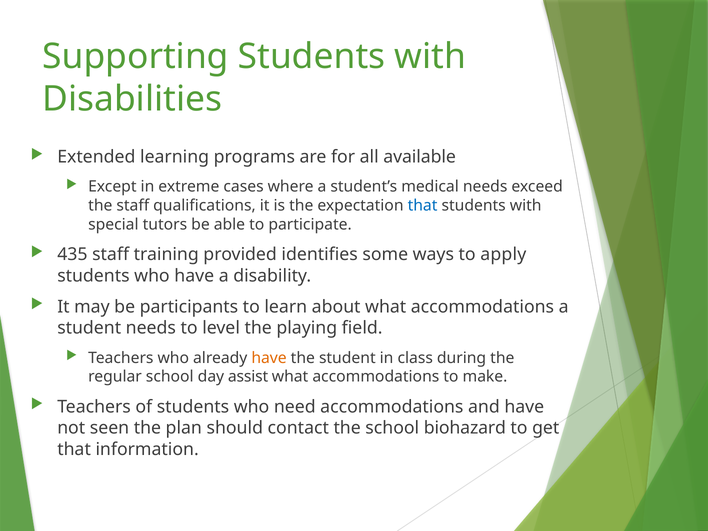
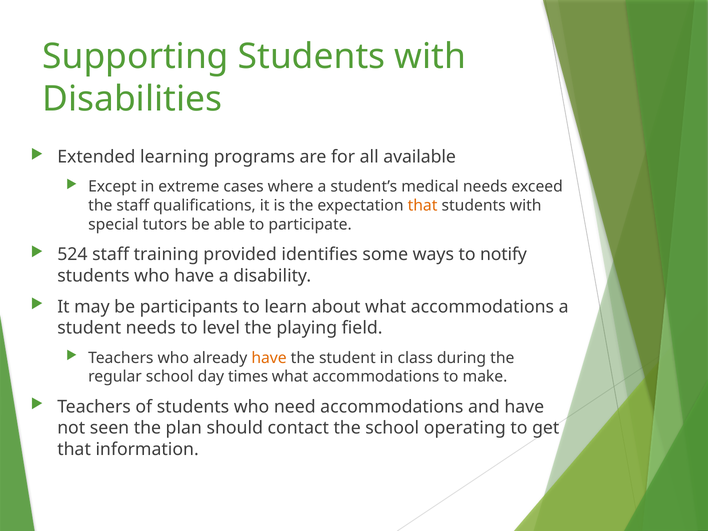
that at (423, 206) colour: blue -> orange
435: 435 -> 524
apply: apply -> notify
assist: assist -> times
biohazard: biohazard -> operating
